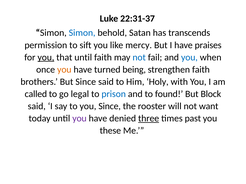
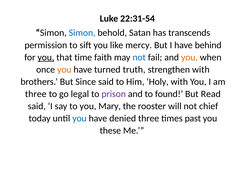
22:31-37: 22:31-37 -> 22:31-54
praises: praises -> behind
that until: until -> time
you at (189, 57) colour: blue -> orange
being: being -> truth
strengthen faith: faith -> with
called at (36, 94): called -> three
prison colour: blue -> purple
Block: Block -> Read
you Since: Since -> Mary
want: want -> chief
you at (79, 119) colour: purple -> blue
three at (149, 119) underline: present -> none
